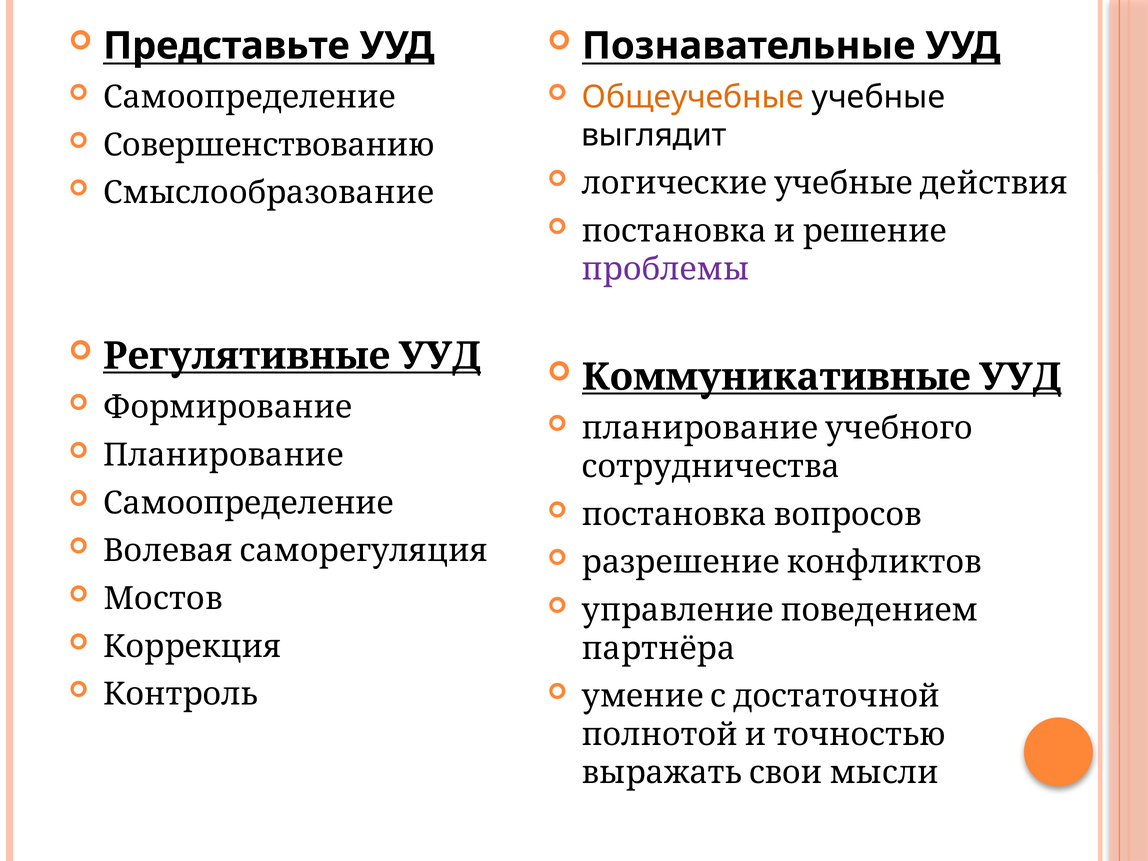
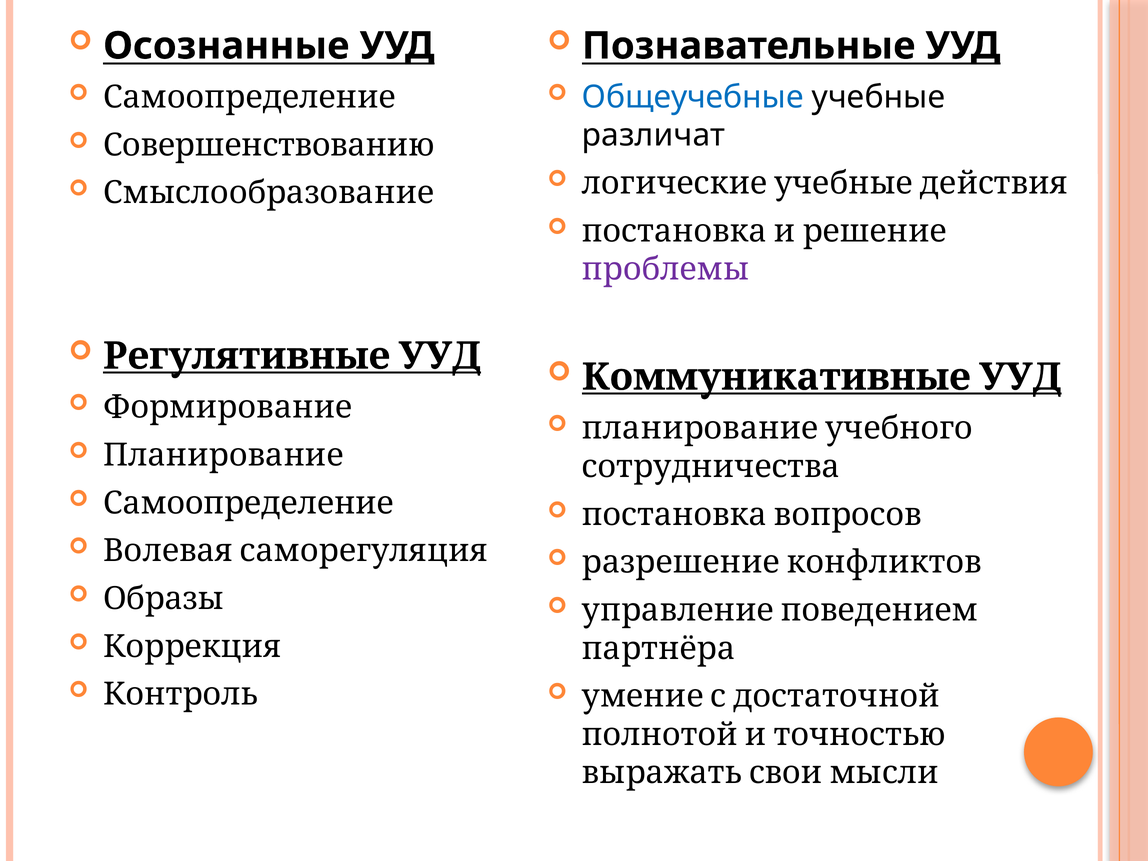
Представьте: Представьте -> Осознанные
Общеучебные colour: orange -> blue
выглядит: выглядит -> различат
Мостов: Мостов -> Образы
